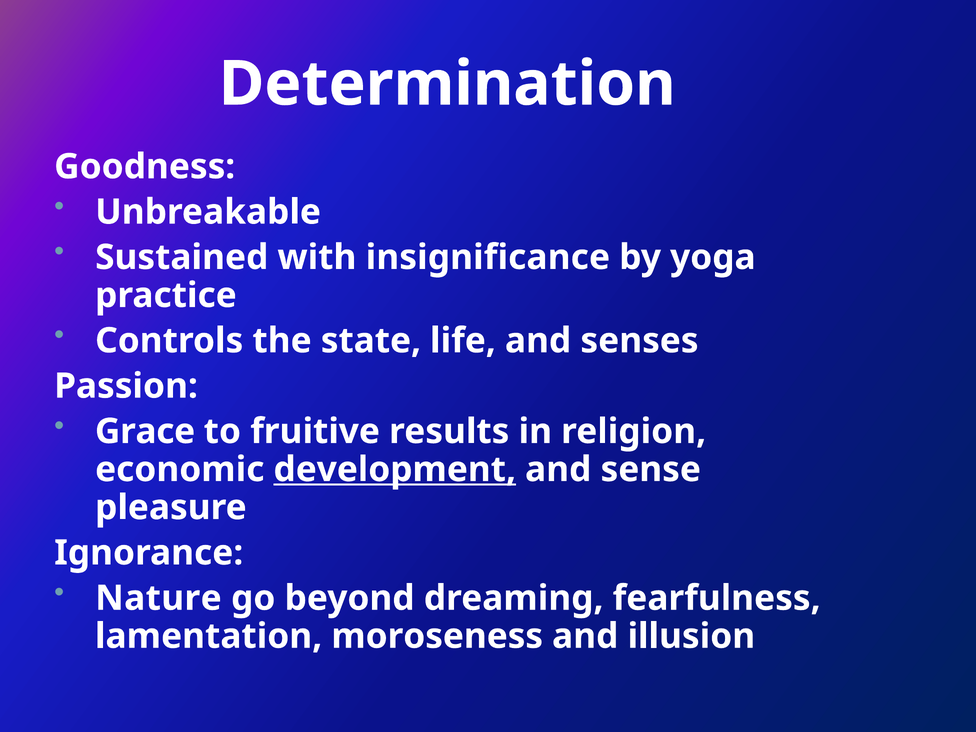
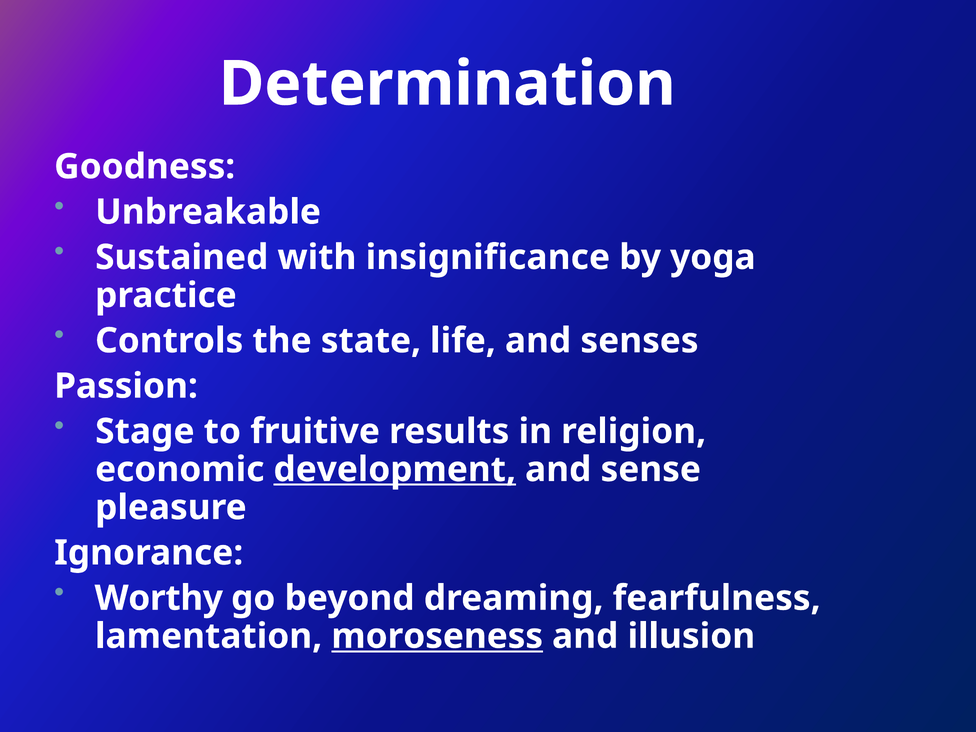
Grace: Grace -> Stage
Nature: Nature -> Worthy
moroseness underline: none -> present
